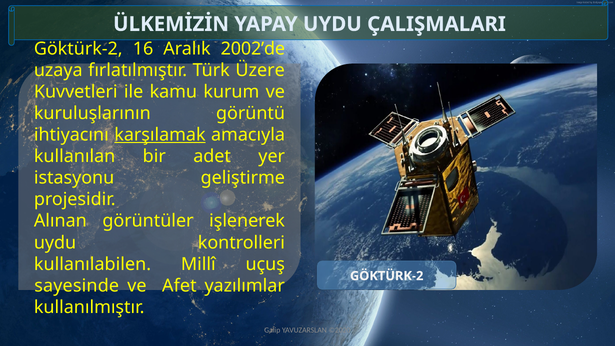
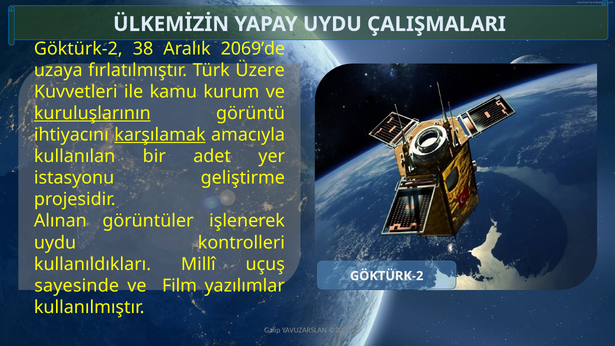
16: 16 -> 38
2002’de: 2002’de -> 2069’de
kuruluşlarının underline: none -> present
kullanılabilen: kullanılabilen -> kullanıldıkları
Afet: Afet -> Film
